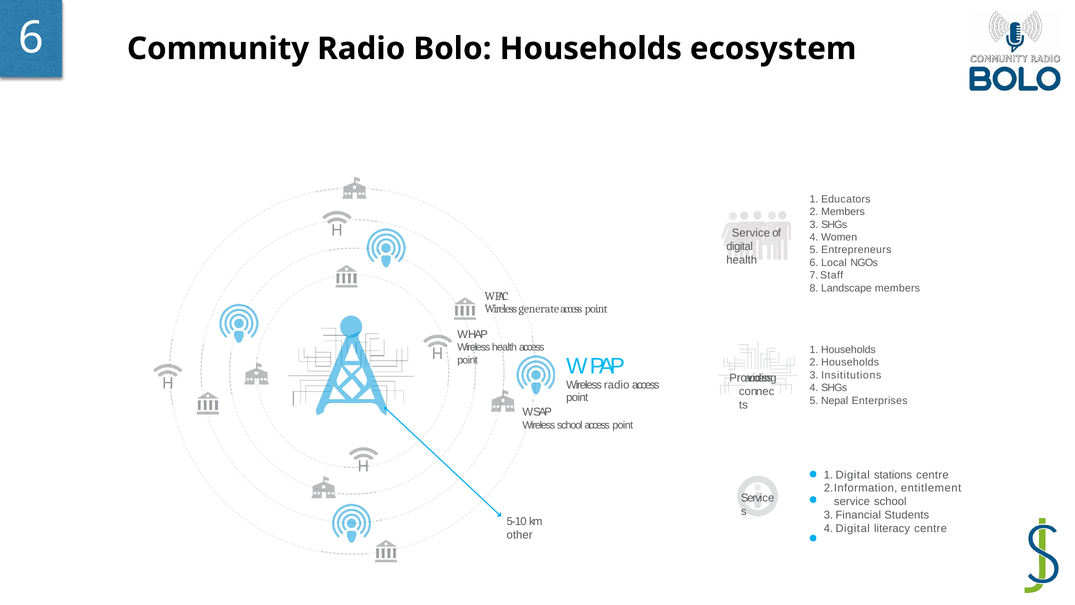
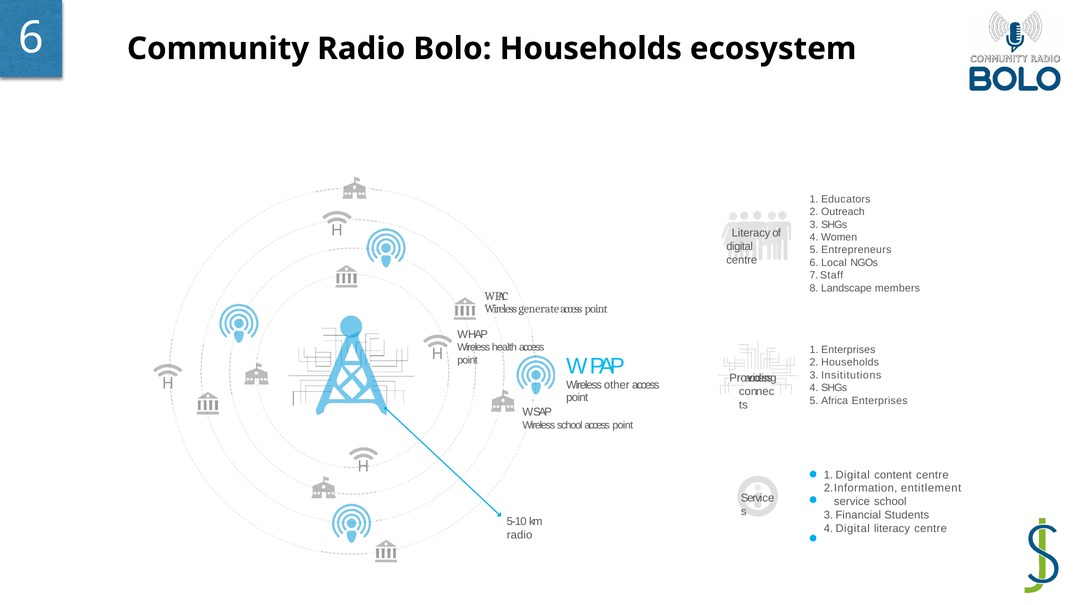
Members at (843, 212): Members -> Outreach
Service at (751, 233): Service -> Literacy
health at (742, 260): health -> centre
Households at (848, 350): Households -> Enterprises
Wireless radio: radio -> other
Nepal: Nepal -> Africa
stations: stations -> content
other at (520, 535): other -> radio
